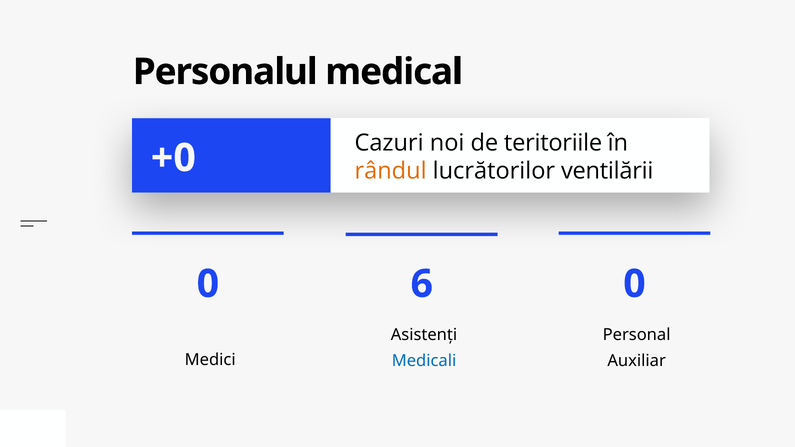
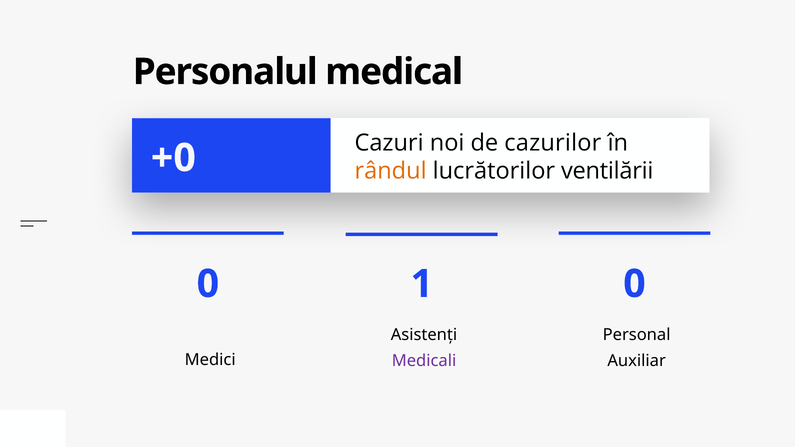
teritoriile: teritoriile -> cazurilor
6: 6 -> 1
Medicali colour: blue -> purple
